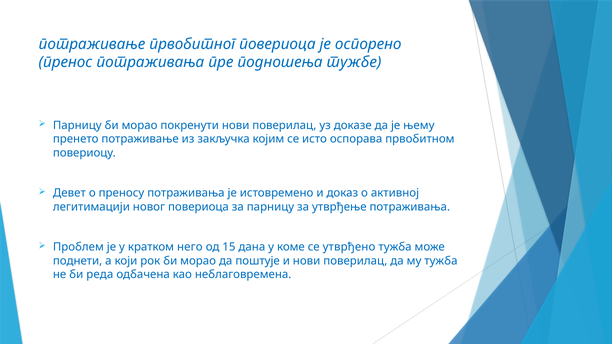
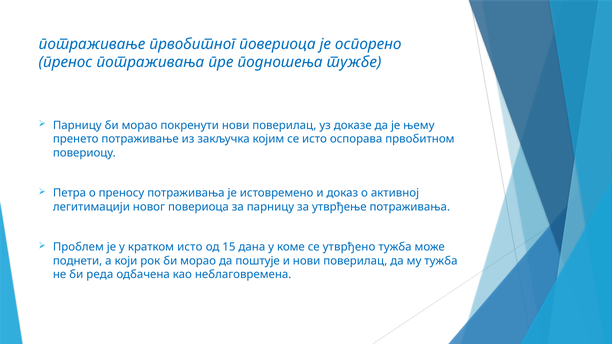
Девет: Девет -> Петра
кратком него: него -> исто
